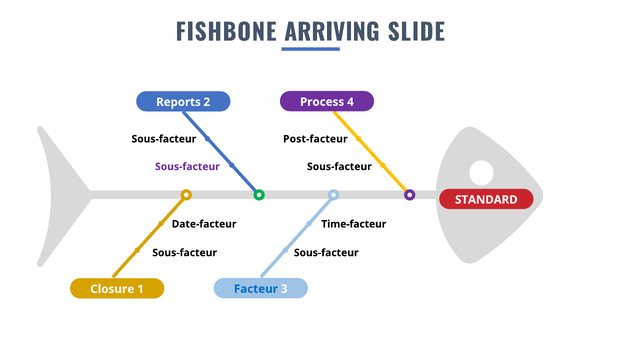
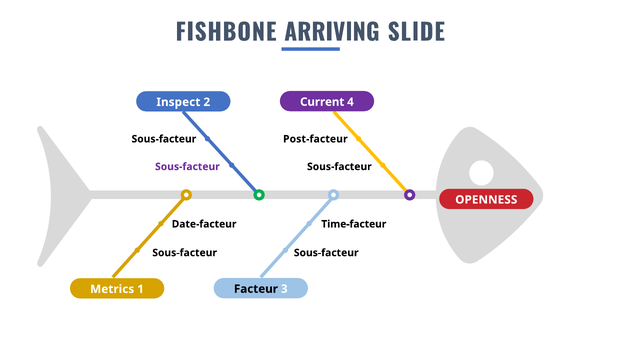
Reports: Reports -> Inspect
Process: Process -> Current
STANDARD: STANDARD -> OPENNESS
Closure: Closure -> Metrics
Facteur colour: blue -> black
